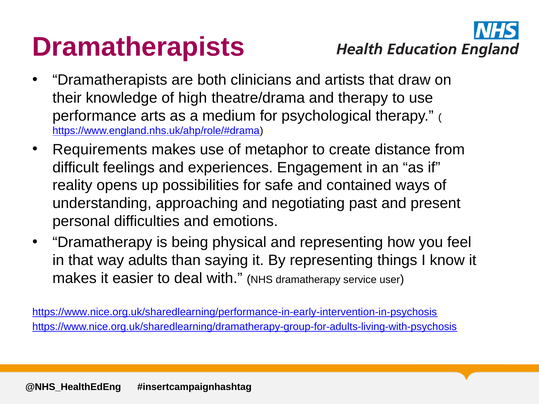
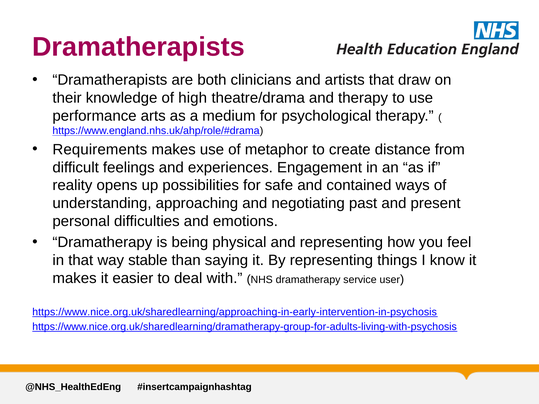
adults: adults -> stable
https://www.nice.org.uk/sharedlearning/performance-in-early-intervention-in-psychosis: https://www.nice.org.uk/sharedlearning/performance-in-early-intervention-in-psychosis -> https://www.nice.org.uk/sharedlearning/approaching-in-early-intervention-in-psychosis
